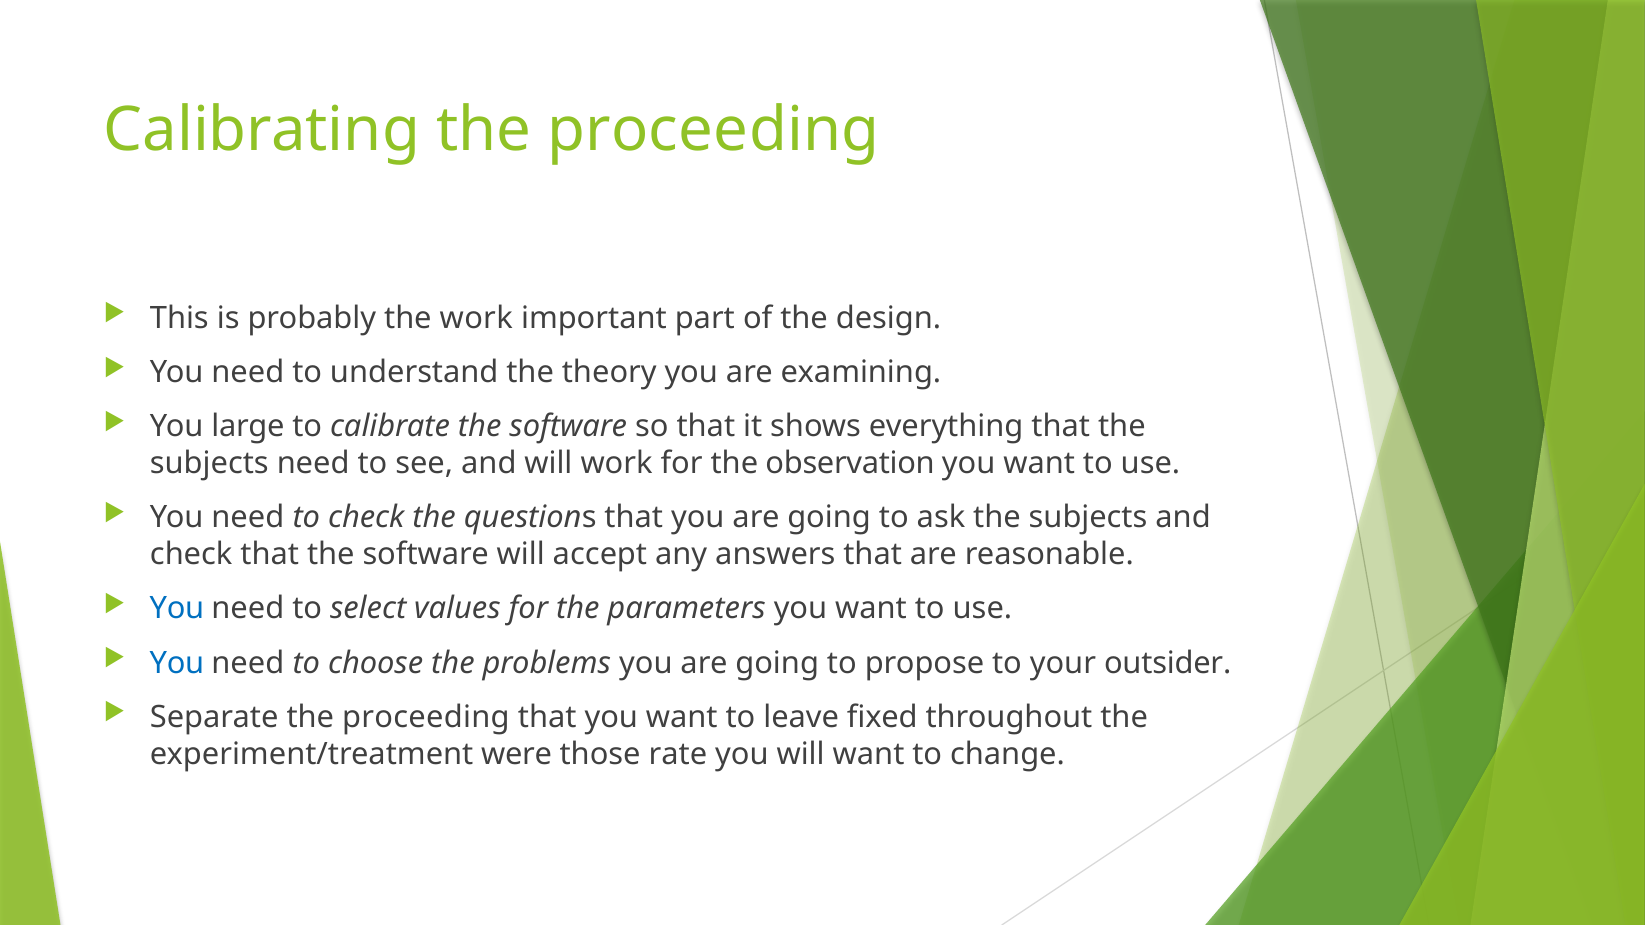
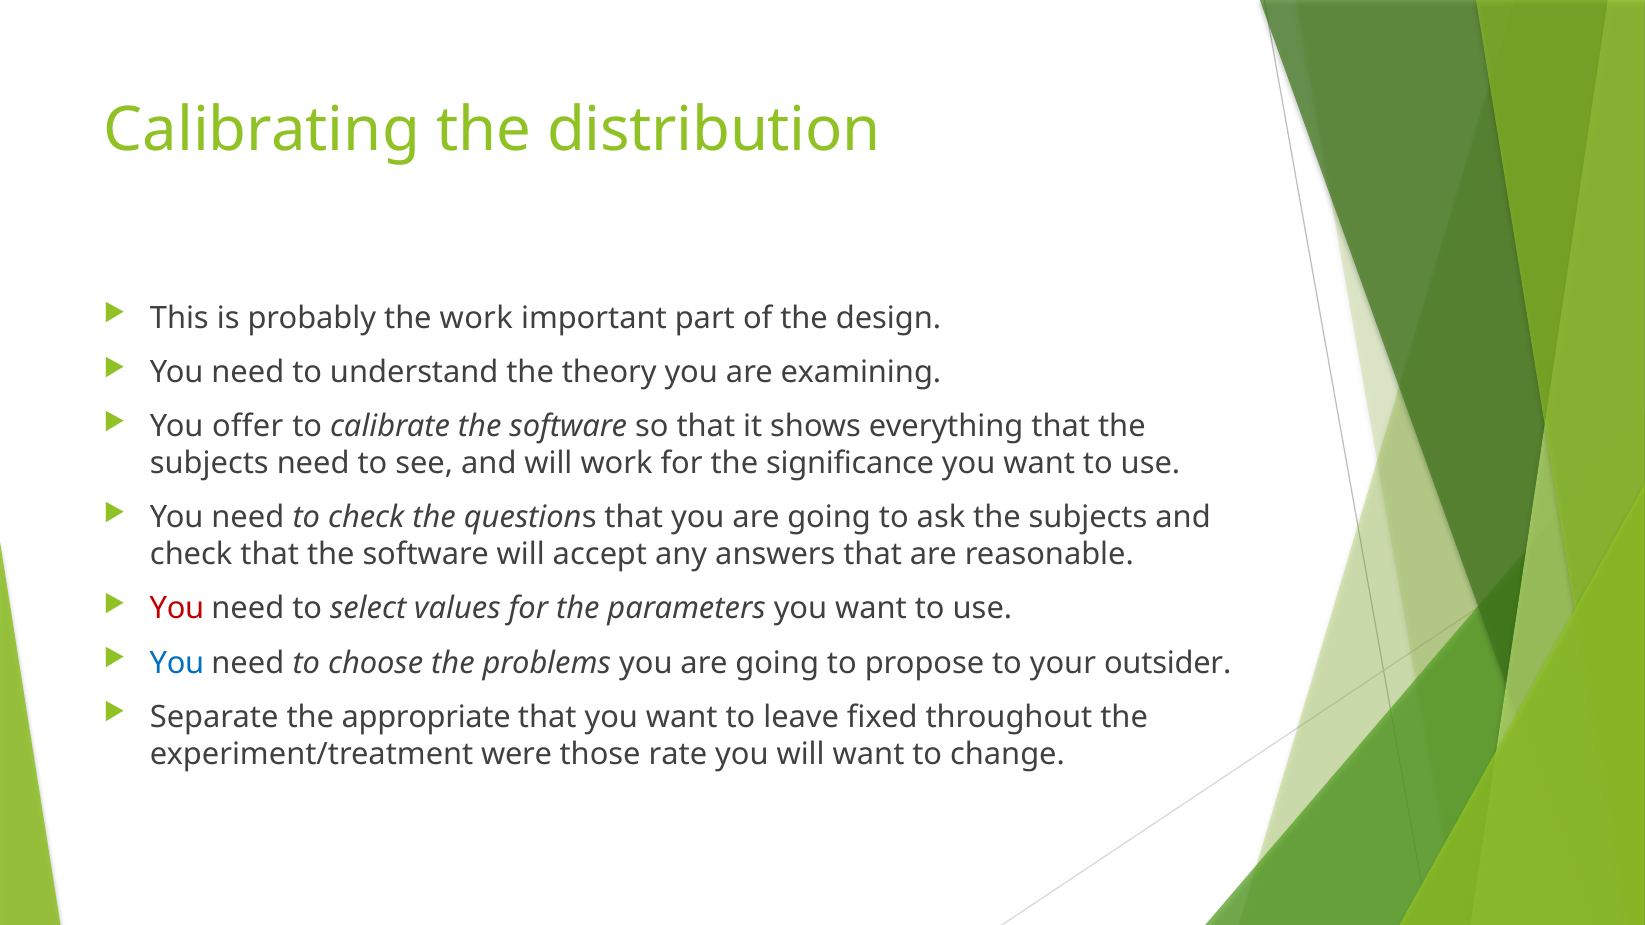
Calibrating the proceeding: proceeding -> distribution
large: large -> offer
observation: observation -> significance
You at (177, 609) colour: blue -> red
Separate the proceeding: proceeding -> appropriate
